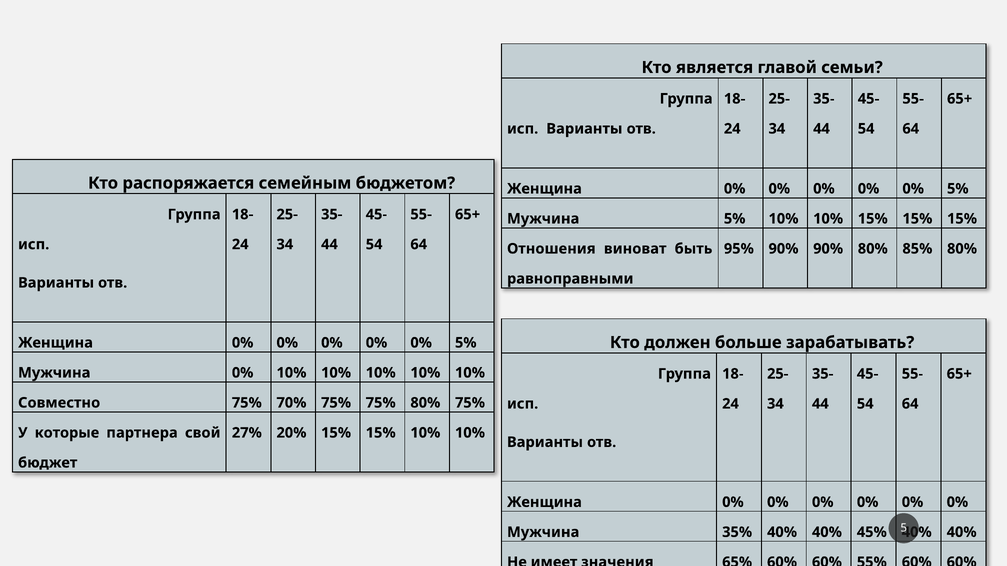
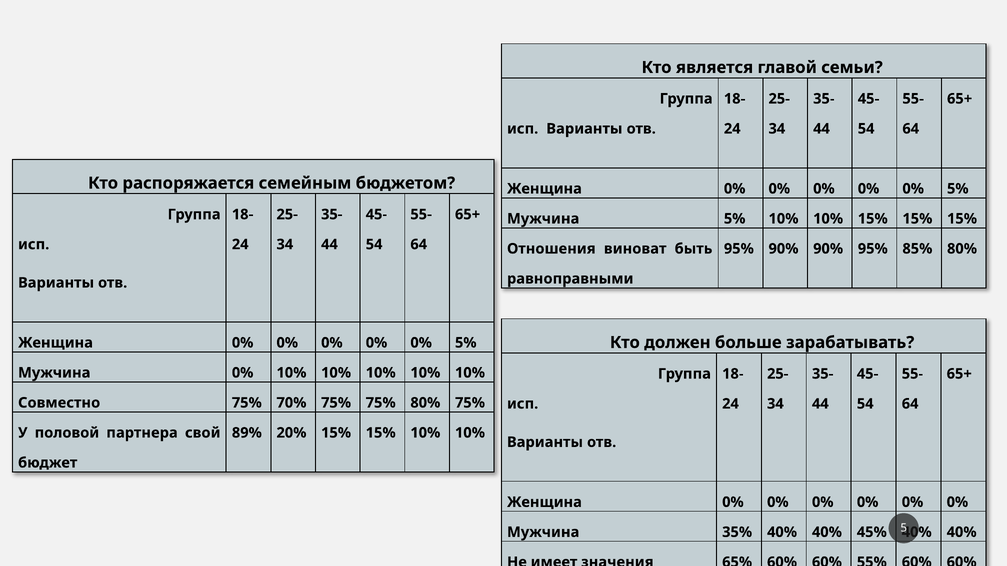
90% 80%: 80% -> 95%
которые: которые -> половой
27%: 27% -> 89%
